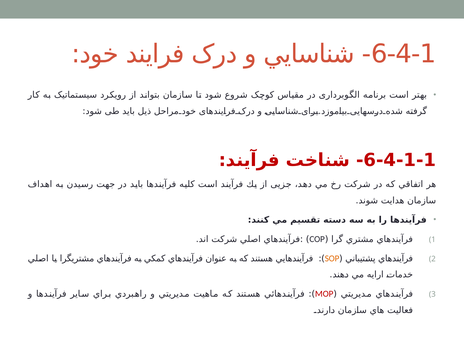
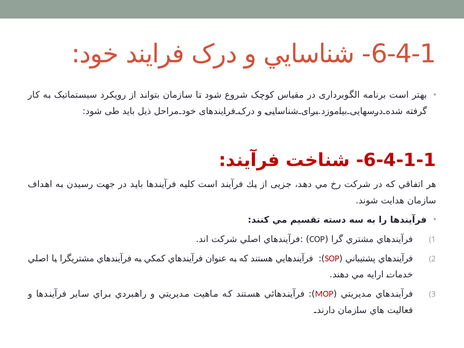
SOP colour: orange -> red
